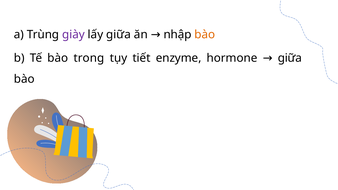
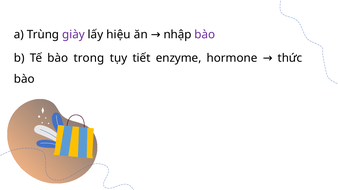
lấy giữa: giữa -> hiệu
bào at (205, 34) colour: orange -> purple
giữa at (290, 58): giữa -> thức
